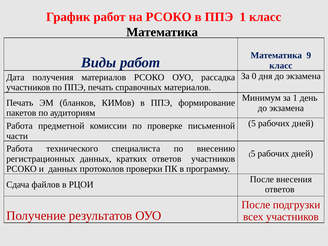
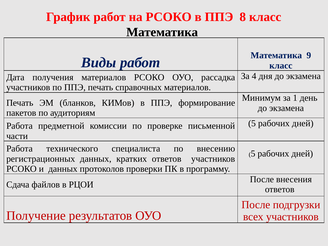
ППЭ 1: 1 -> 8
0: 0 -> 4
